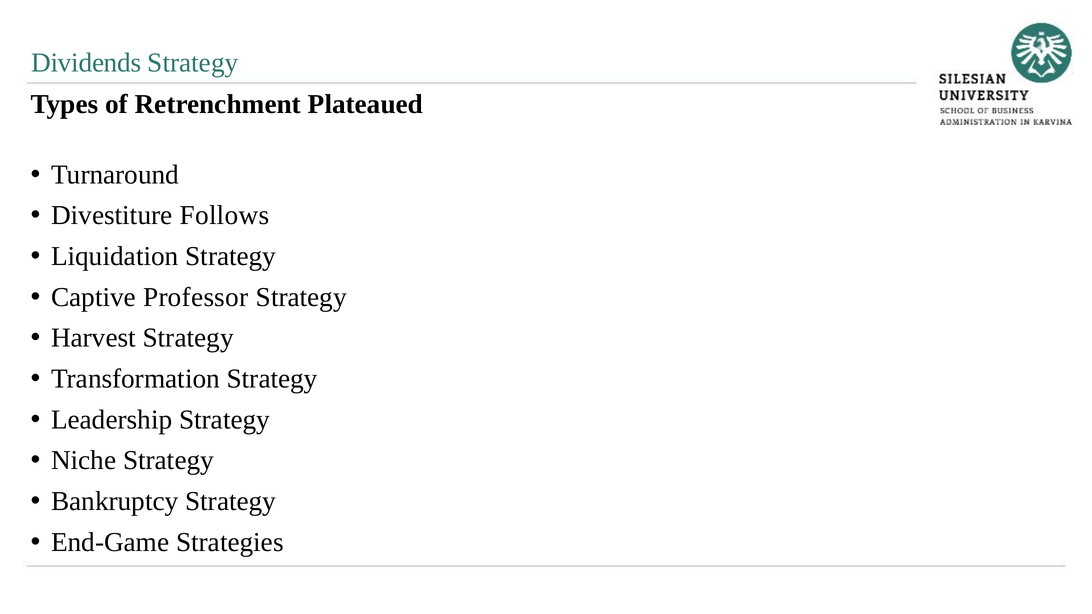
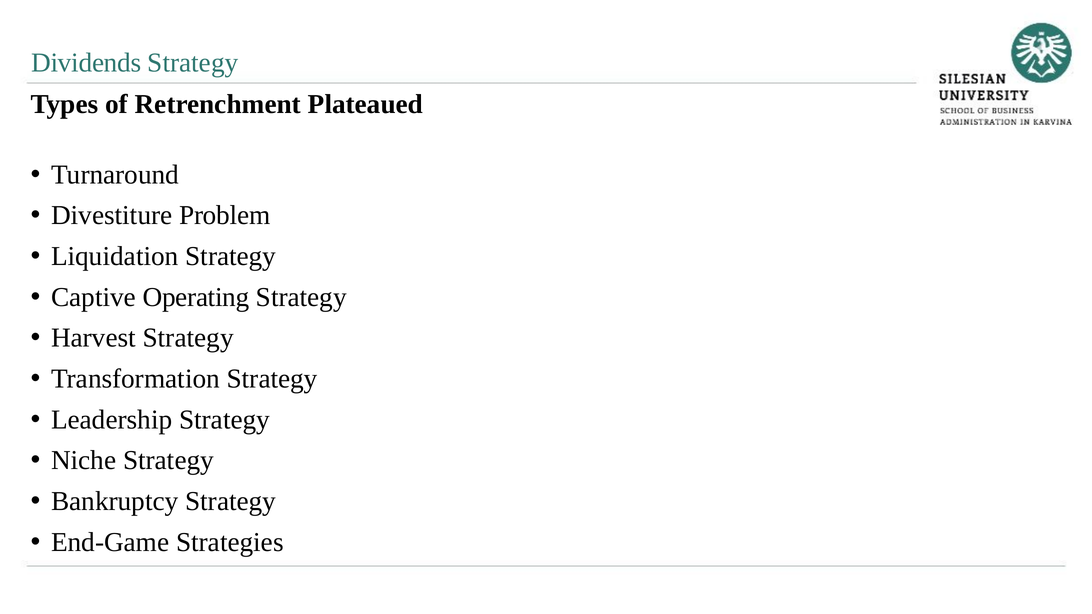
Follows: Follows -> Problem
Professor: Professor -> Operating
